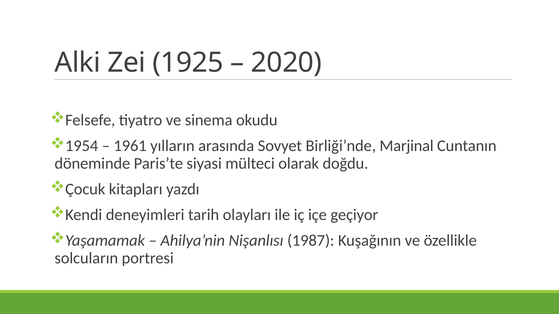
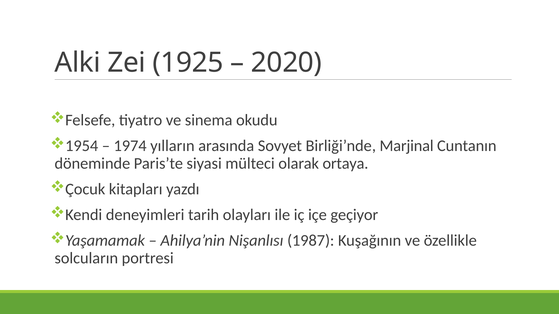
1961: 1961 -> 1974
doğdu: doğdu -> ortaya
